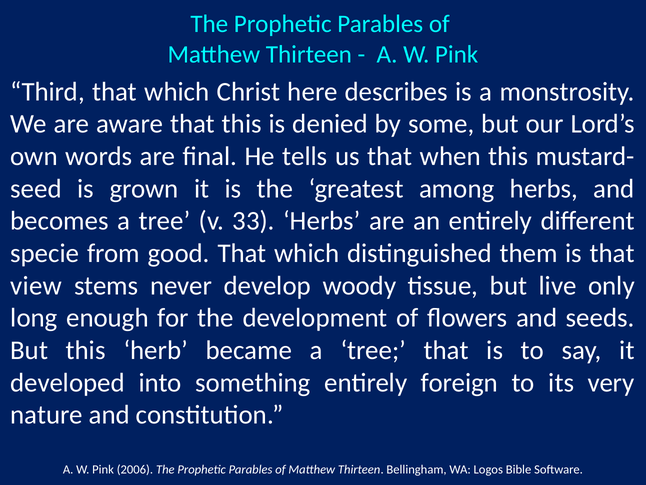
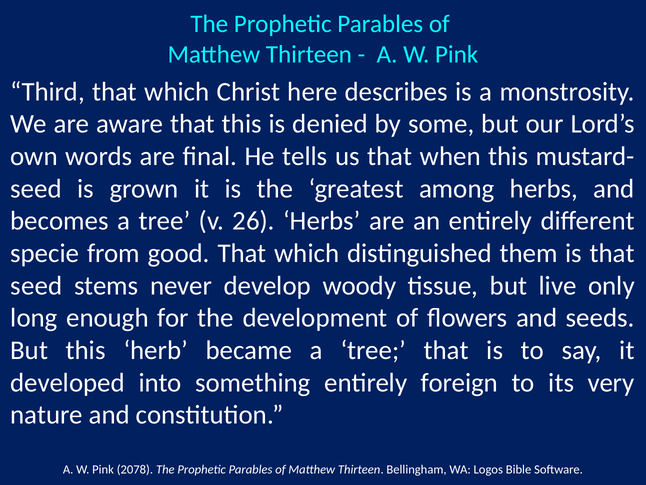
33: 33 -> 26
view at (36, 285): view -> seed
2006: 2006 -> 2078
